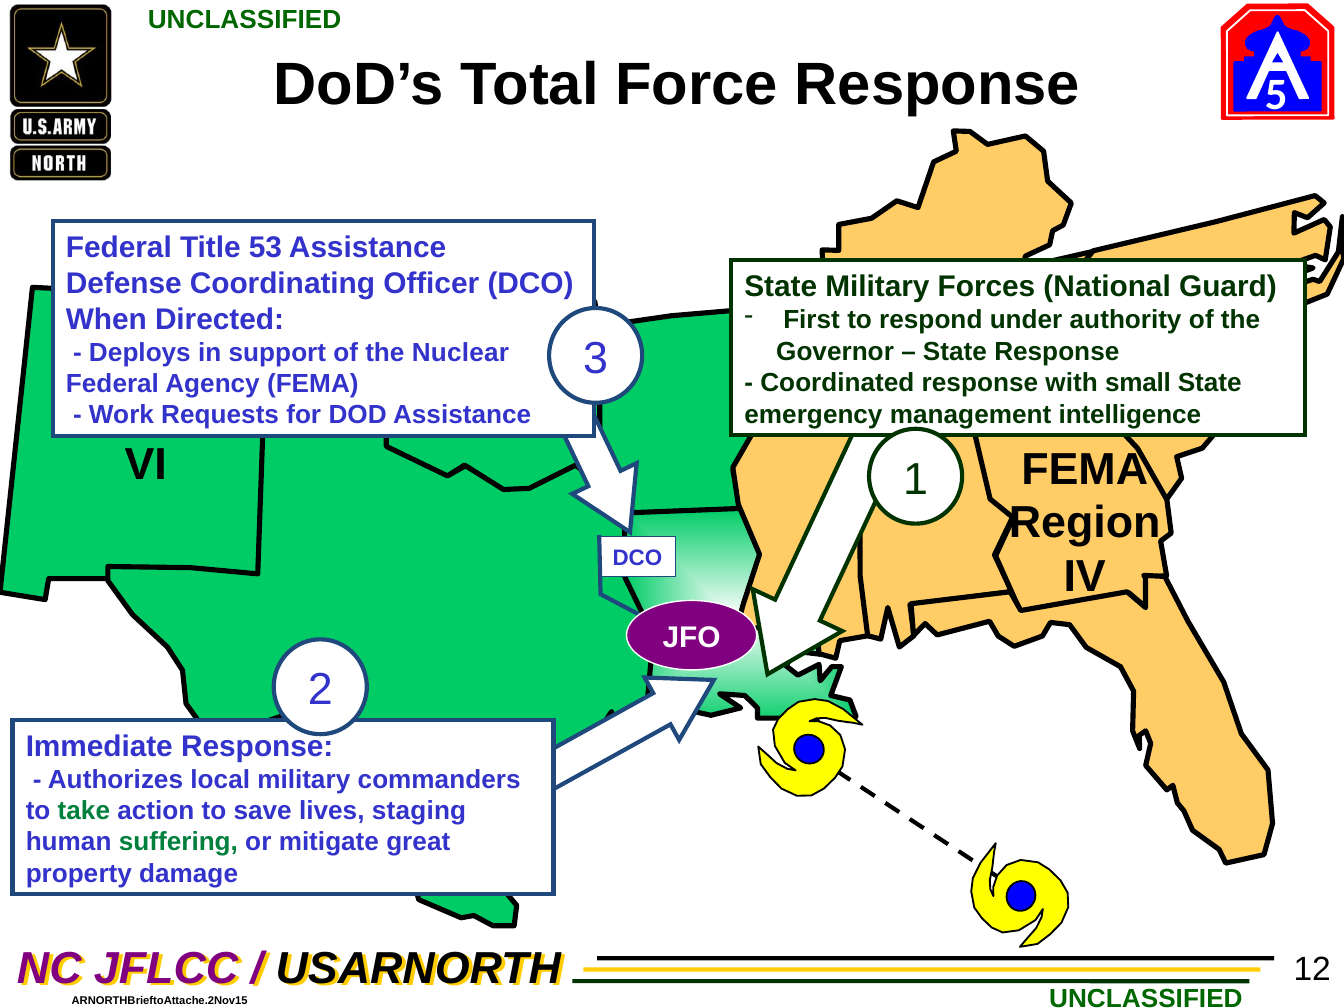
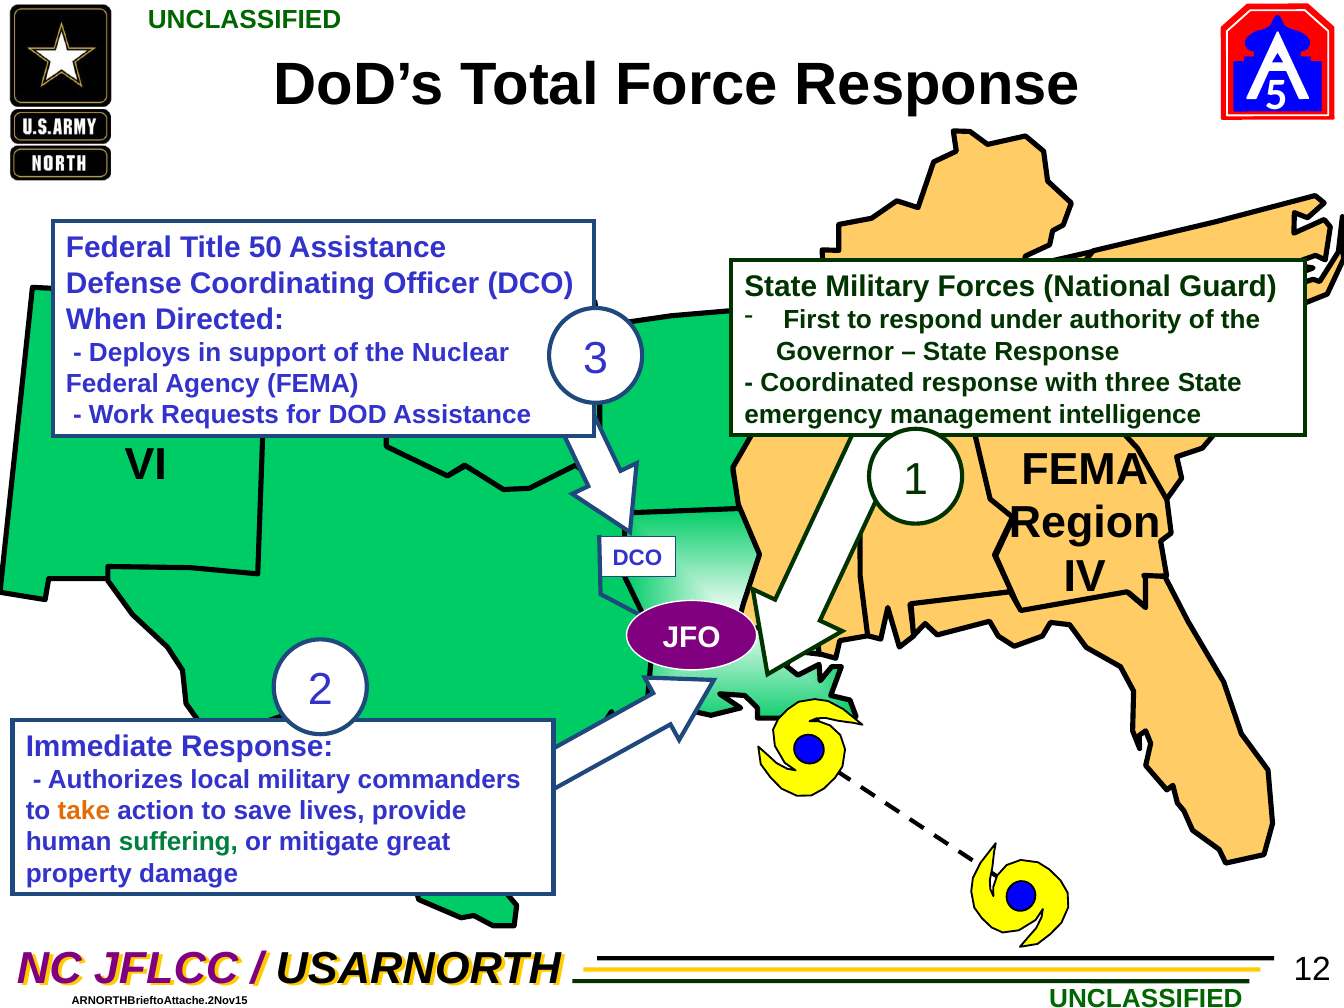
53: 53 -> 50
small: small -> three
take colour: green -> orange
staging: staging -> provide
